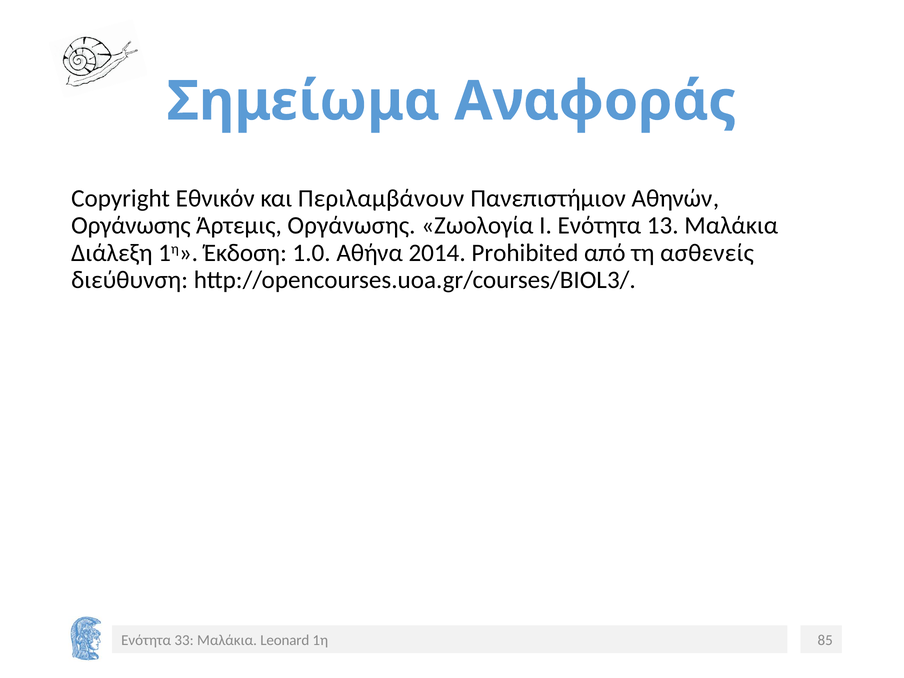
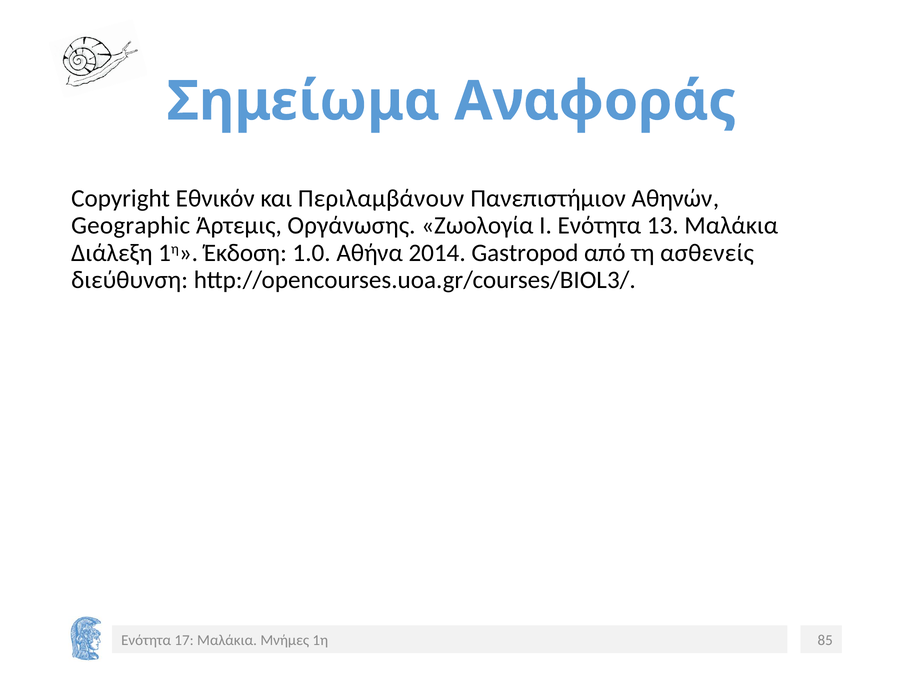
Οργάνωσης at (131, 226): Οργάνωσης -> Geographic
Prohibited: Prohibited -> Gastropod
33: 33 -> 17
Leonard: Leonard -> Μνήμες
